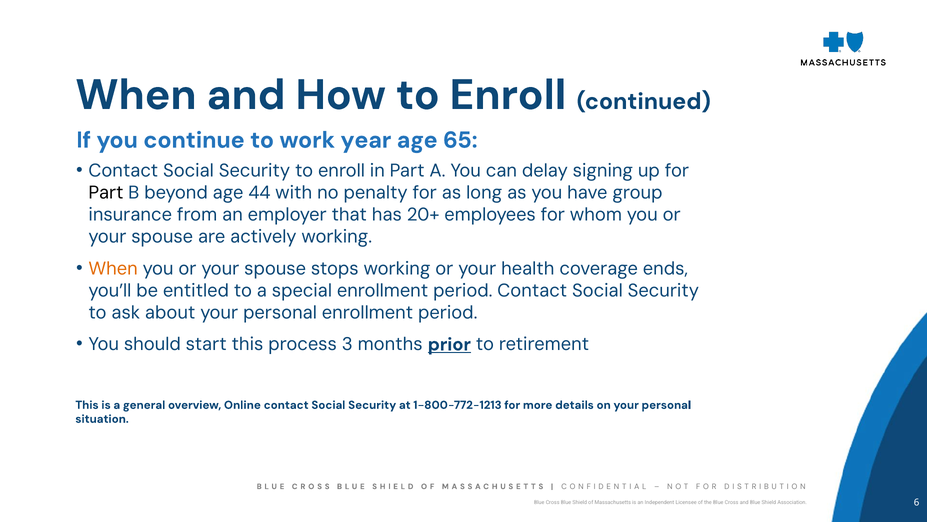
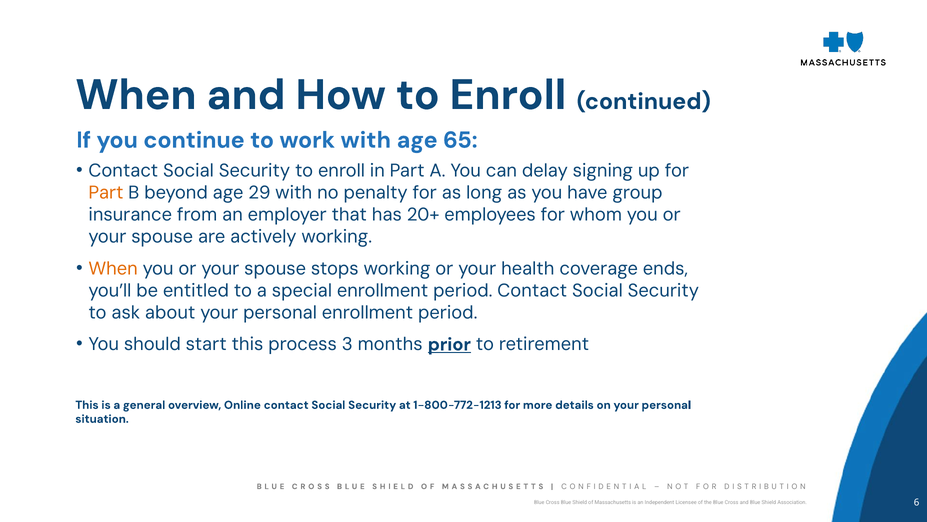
work year: year -> with
Part at (106, 193) colour: black -> orange
44: 44 -> 29
